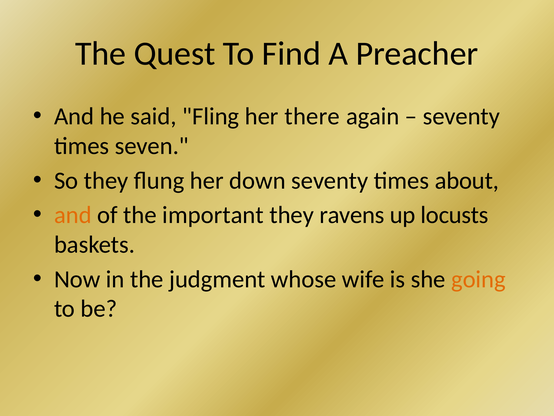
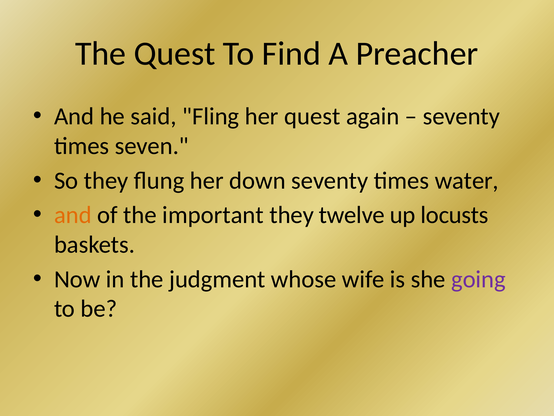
her there: there -> quest
about: about -> water
ravens: ravens -> twelve
going colour: orange -> purple
